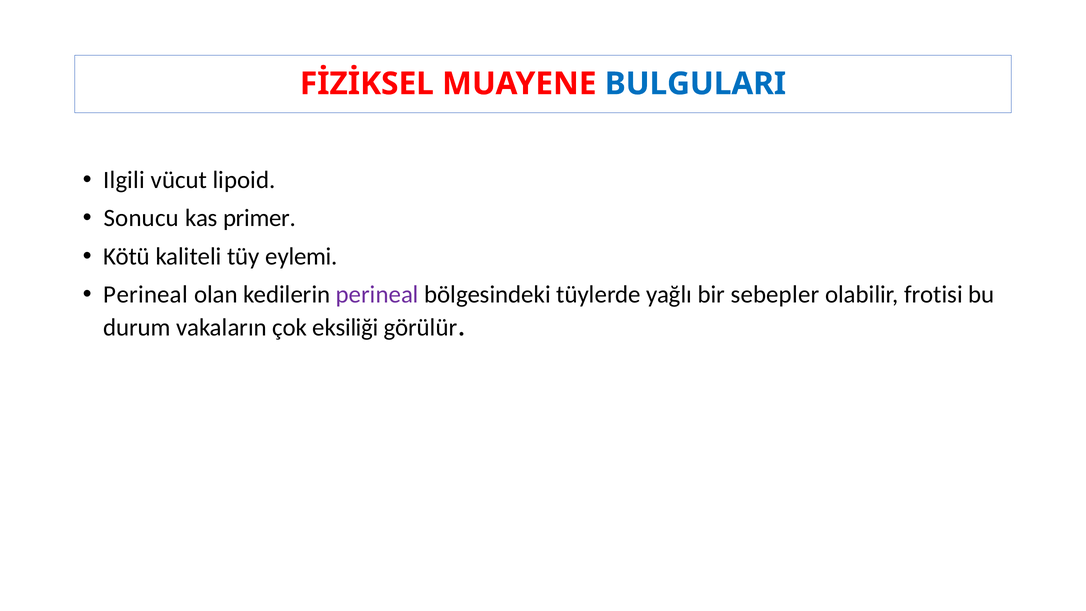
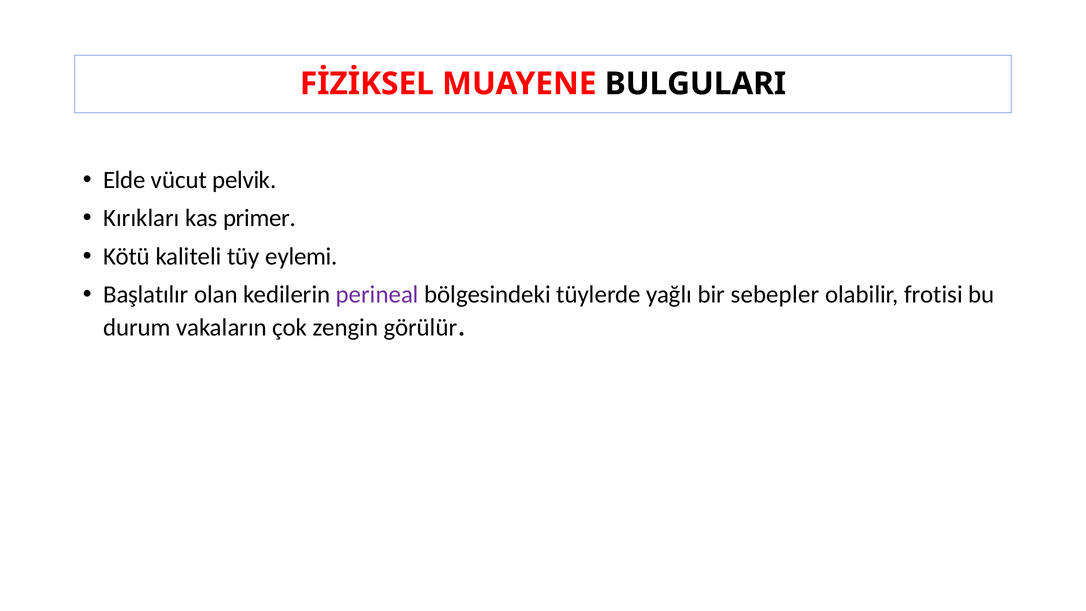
BULGULARI colour: blue -> black
Ilgili: Ilgili -> Elde
lipoid: lipoid -> pelvik
Sonucu: Sonucu -> Kırıkları
Perineal at (146, 295): Perineal -> Başlatılır
eksiliği: eksiliği -> zengin
